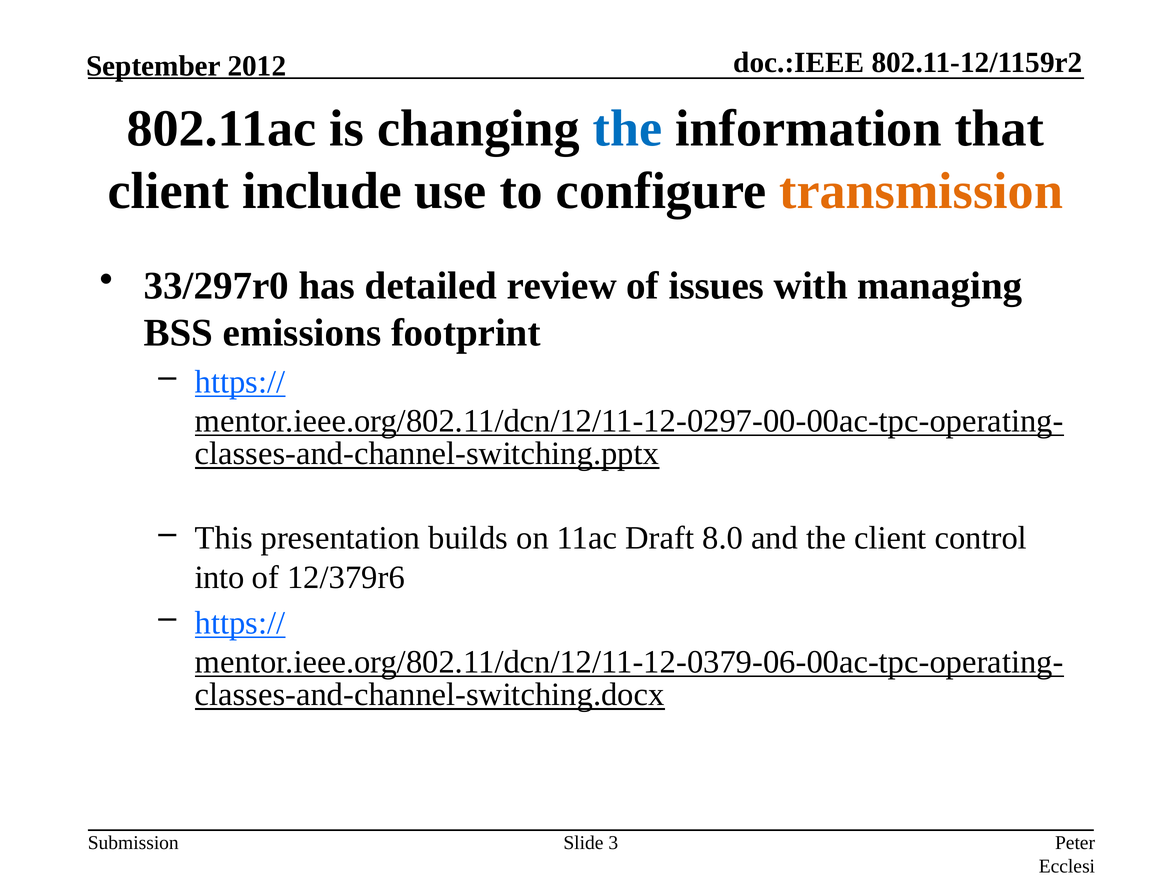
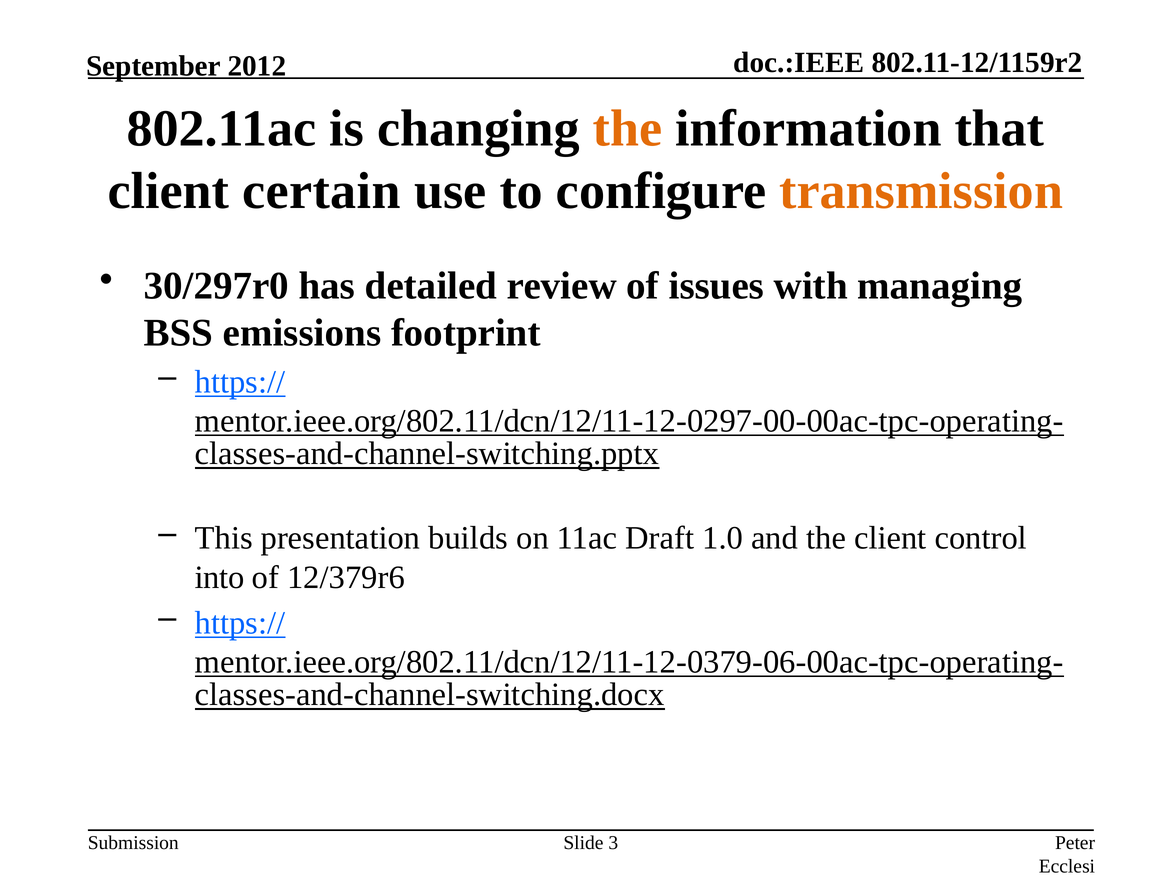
the at (628, 129) colour: blue -> orange
include: include -> certain
33/297r0: 33/297r0 -> 30/297r0
8.0: 8.0 -> 1.0
